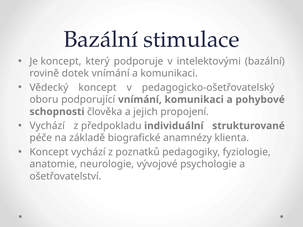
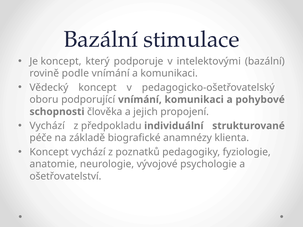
dotek: dotek -> podle
